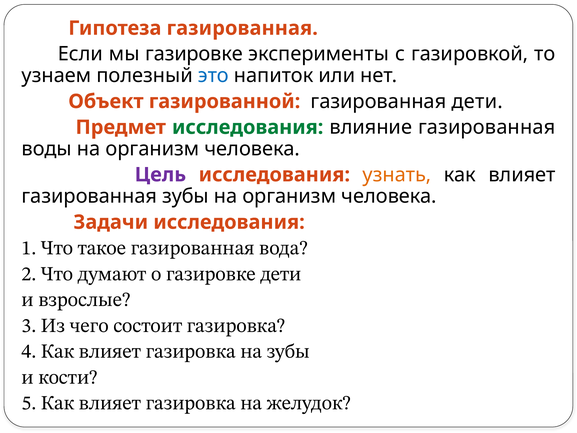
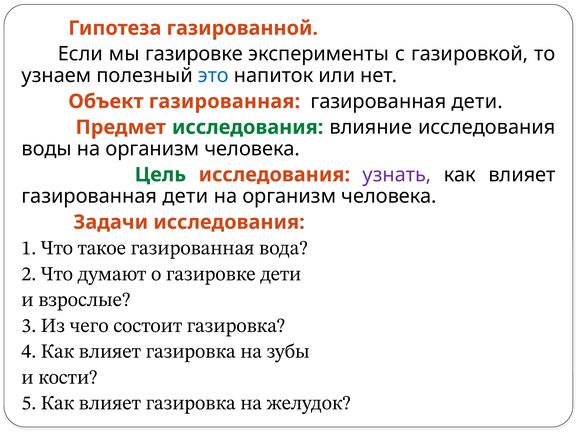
Гипотеза газированная: газированная -> газированной
Объект газированной: газированной -> газированная
влияние газированная: газированная -> исследования
Цель colour: purple -> green
узнать colour: orange -> purple
зубы at (186, 196): зубы -> дети
